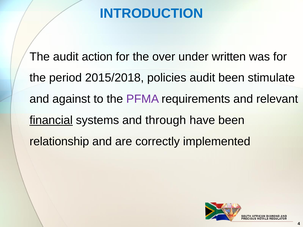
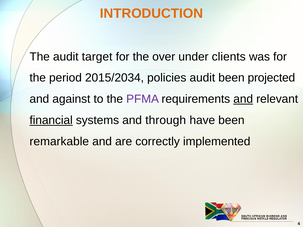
INTRODUCTION colour: blue -> orange
action: action -> target
written: written -> clients
2015/2018: 2015/2018 -> 2015/2034
stimulate: stimulate -> projected
and at (243, 99) underline: none -> present
relationship: relationship -> remarkable
